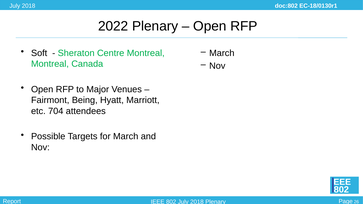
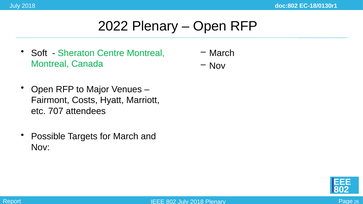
Being: Being -> Costs
704: 704 -> 707
